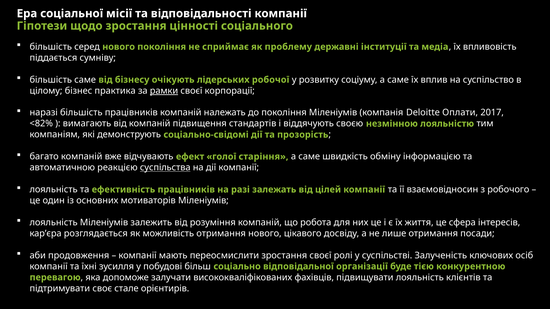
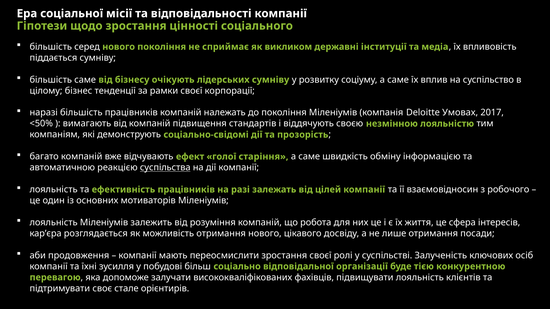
проблему: проблему -> викликом
лідерських робочої: робочої -> сумніву
практика: практика -> тенденції
рамки underline: present -> none
Оплати: Оплати -> Умовах
<82%: <82% -> <50%
